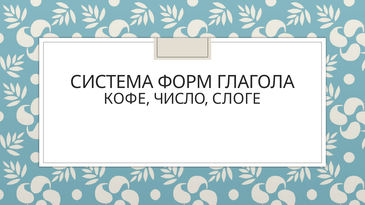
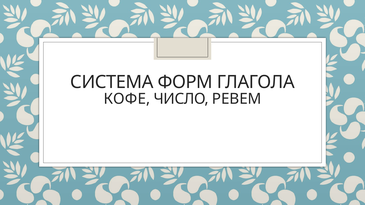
СЛОГЕ: СЛОГЕ -> РЕВЕМ
